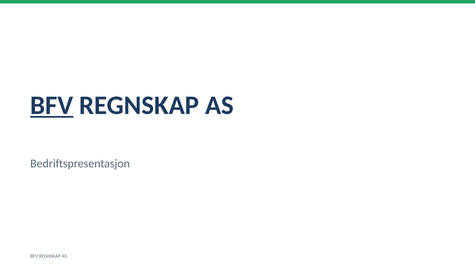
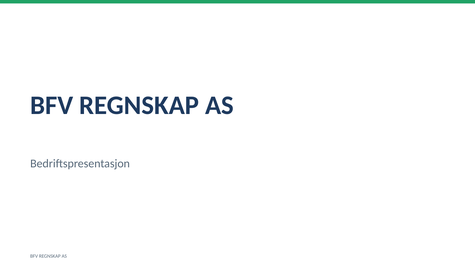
BFV at (52, 105) underline: present -> none
